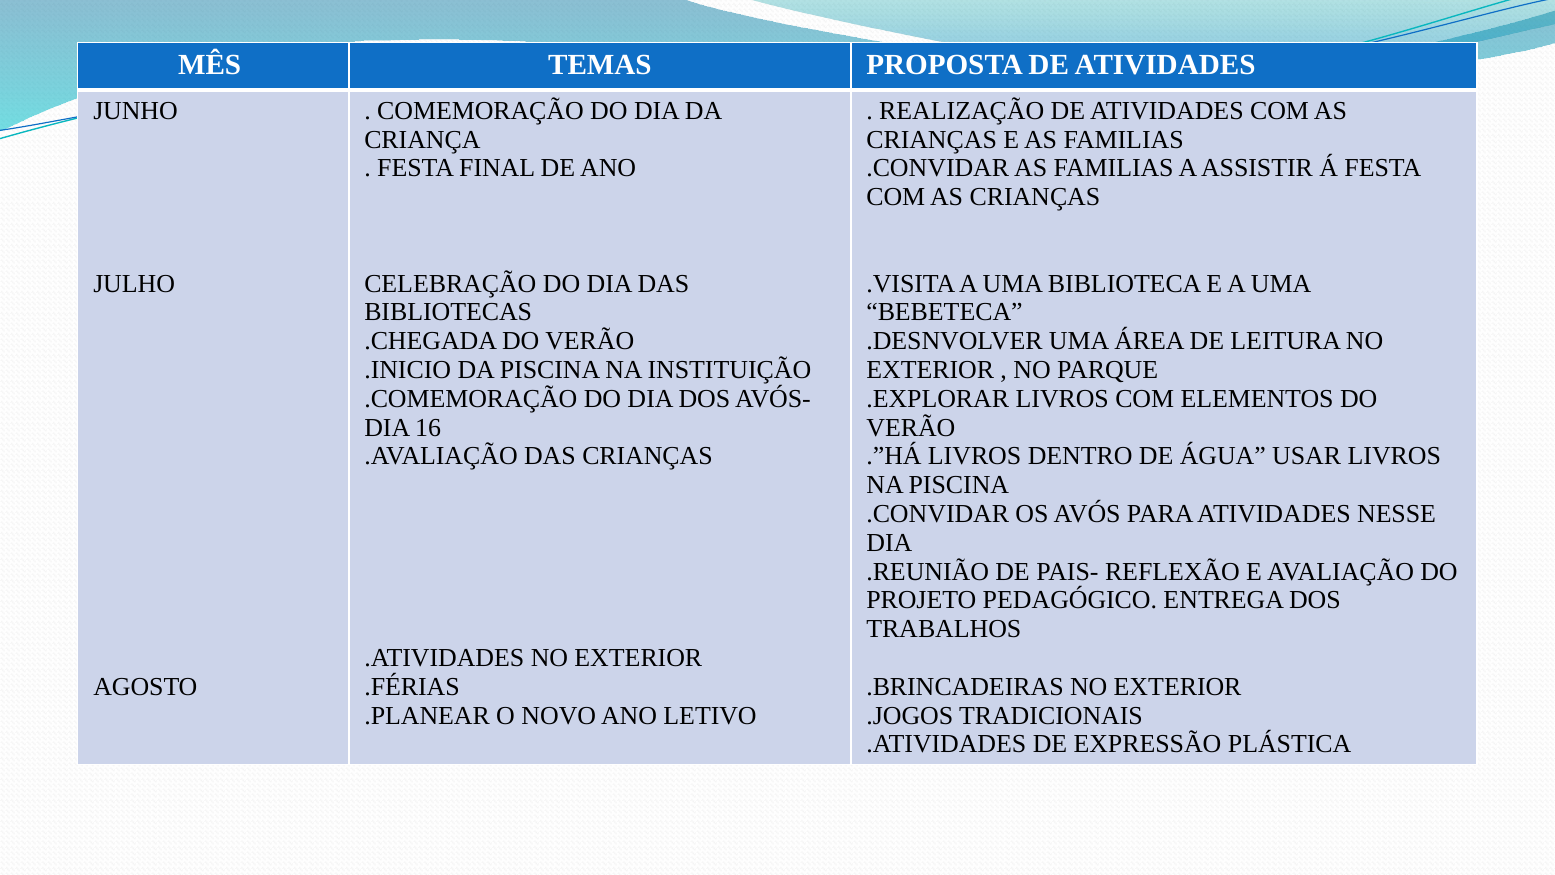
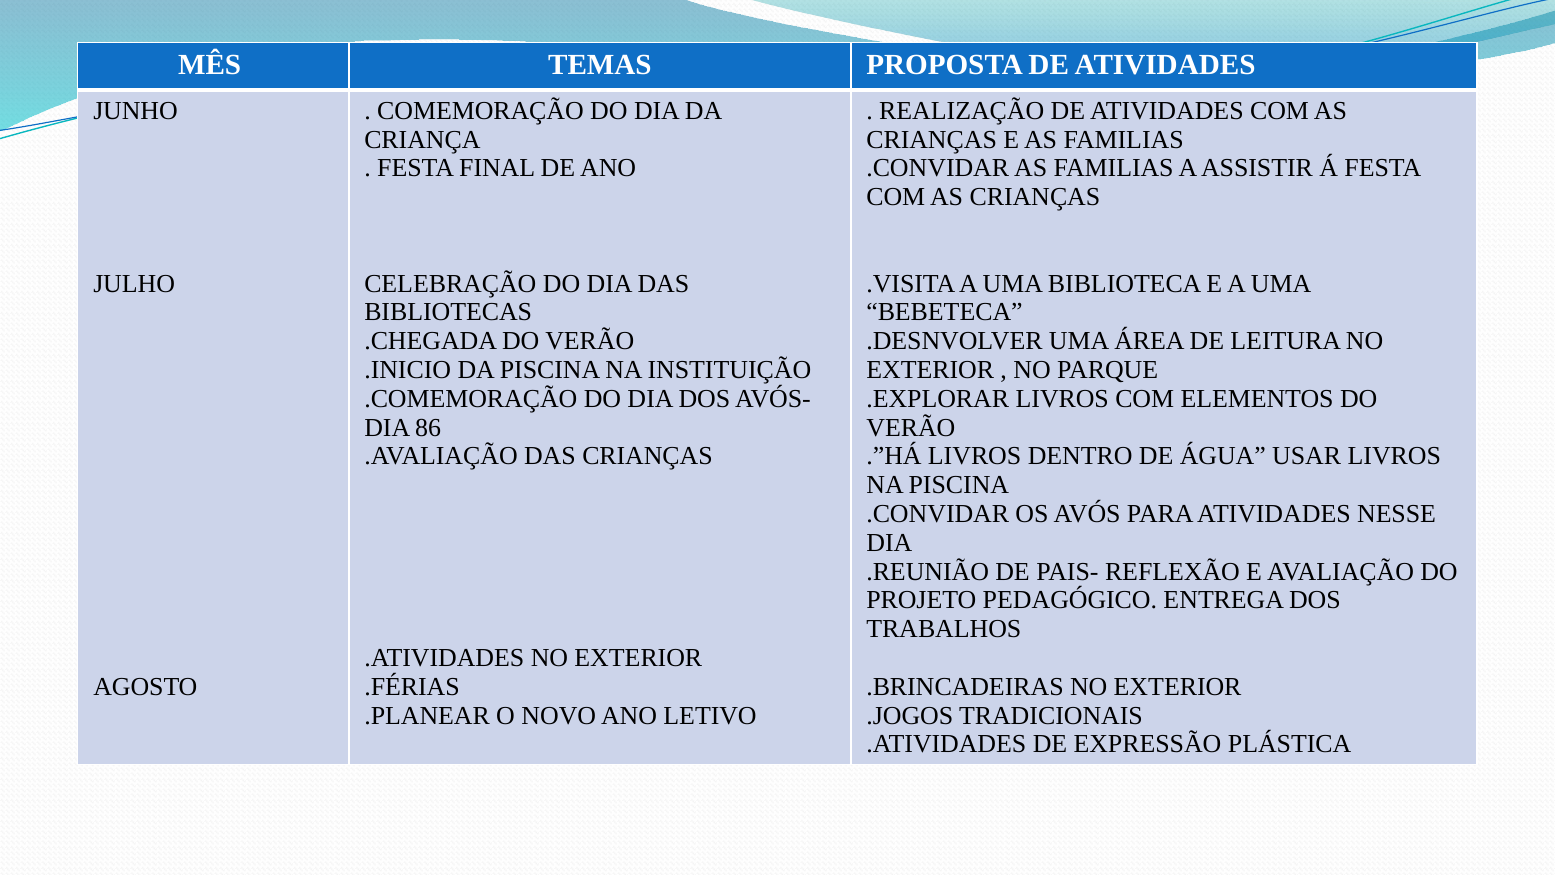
16: 16 -> 86
